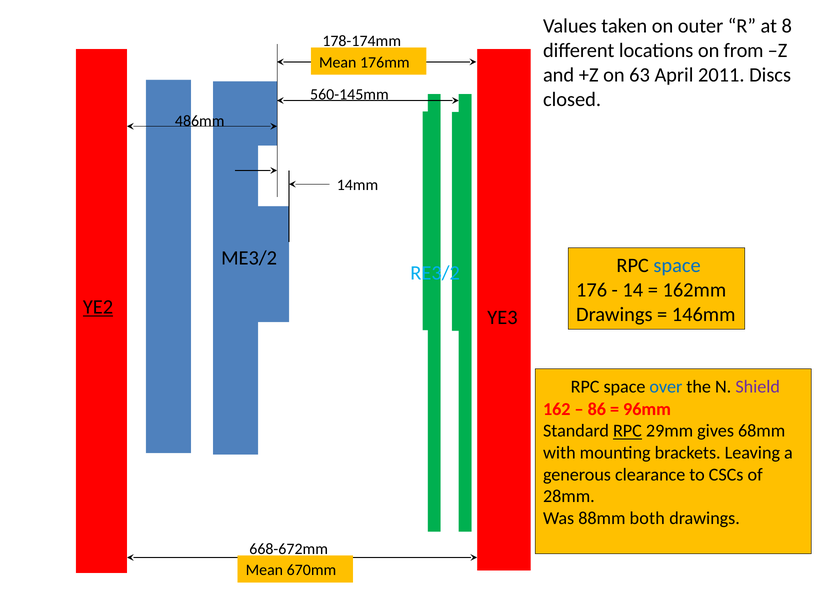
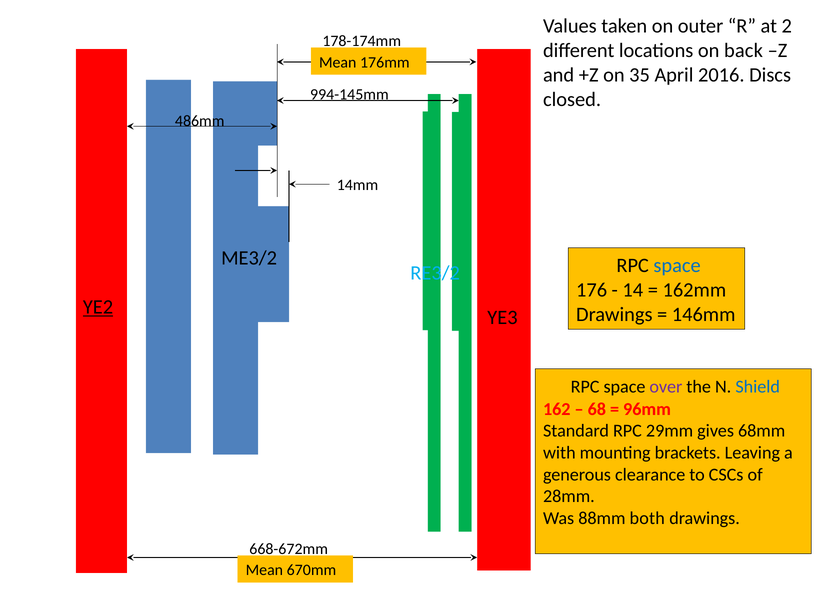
8: 8 -> 2
from: from -> back
63: 63 -> 35
2011: 2011 -> 2016
560-145mm: 560-145mm -> 994-145mm
over colour: blue -> purple
Shield colour: purple -> blue
86: 86 -> 68
RPC at (627, 431) underline: present -> none
